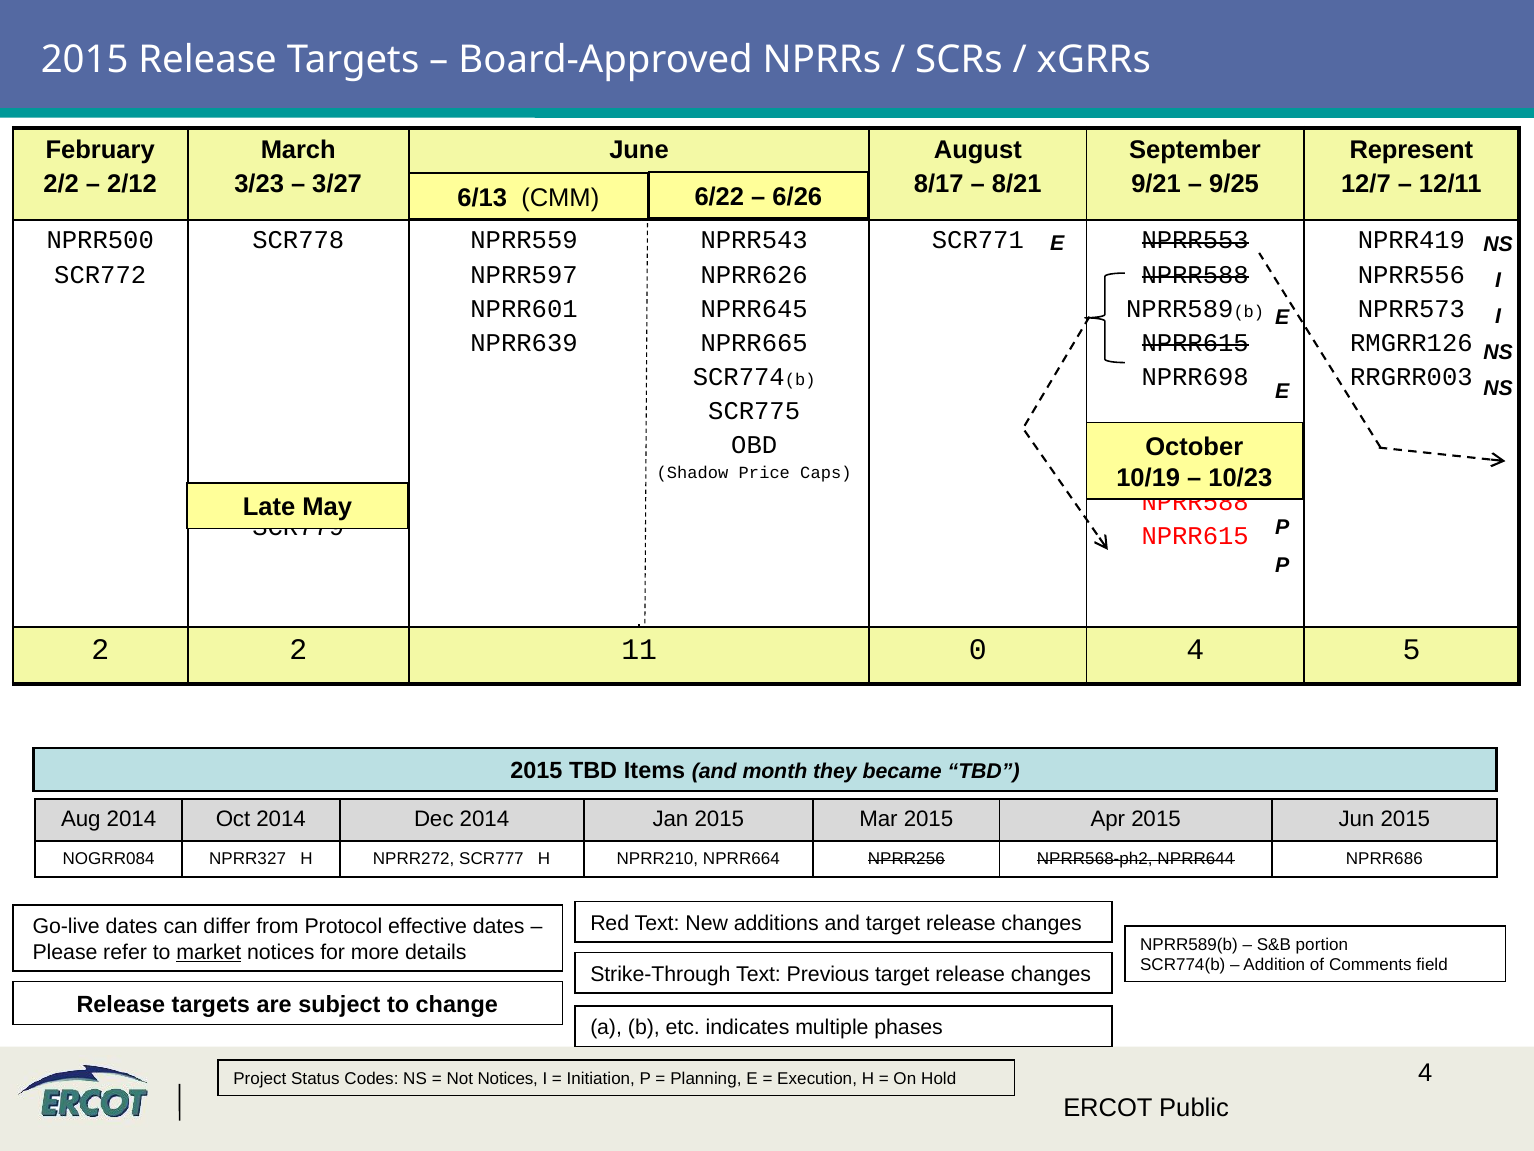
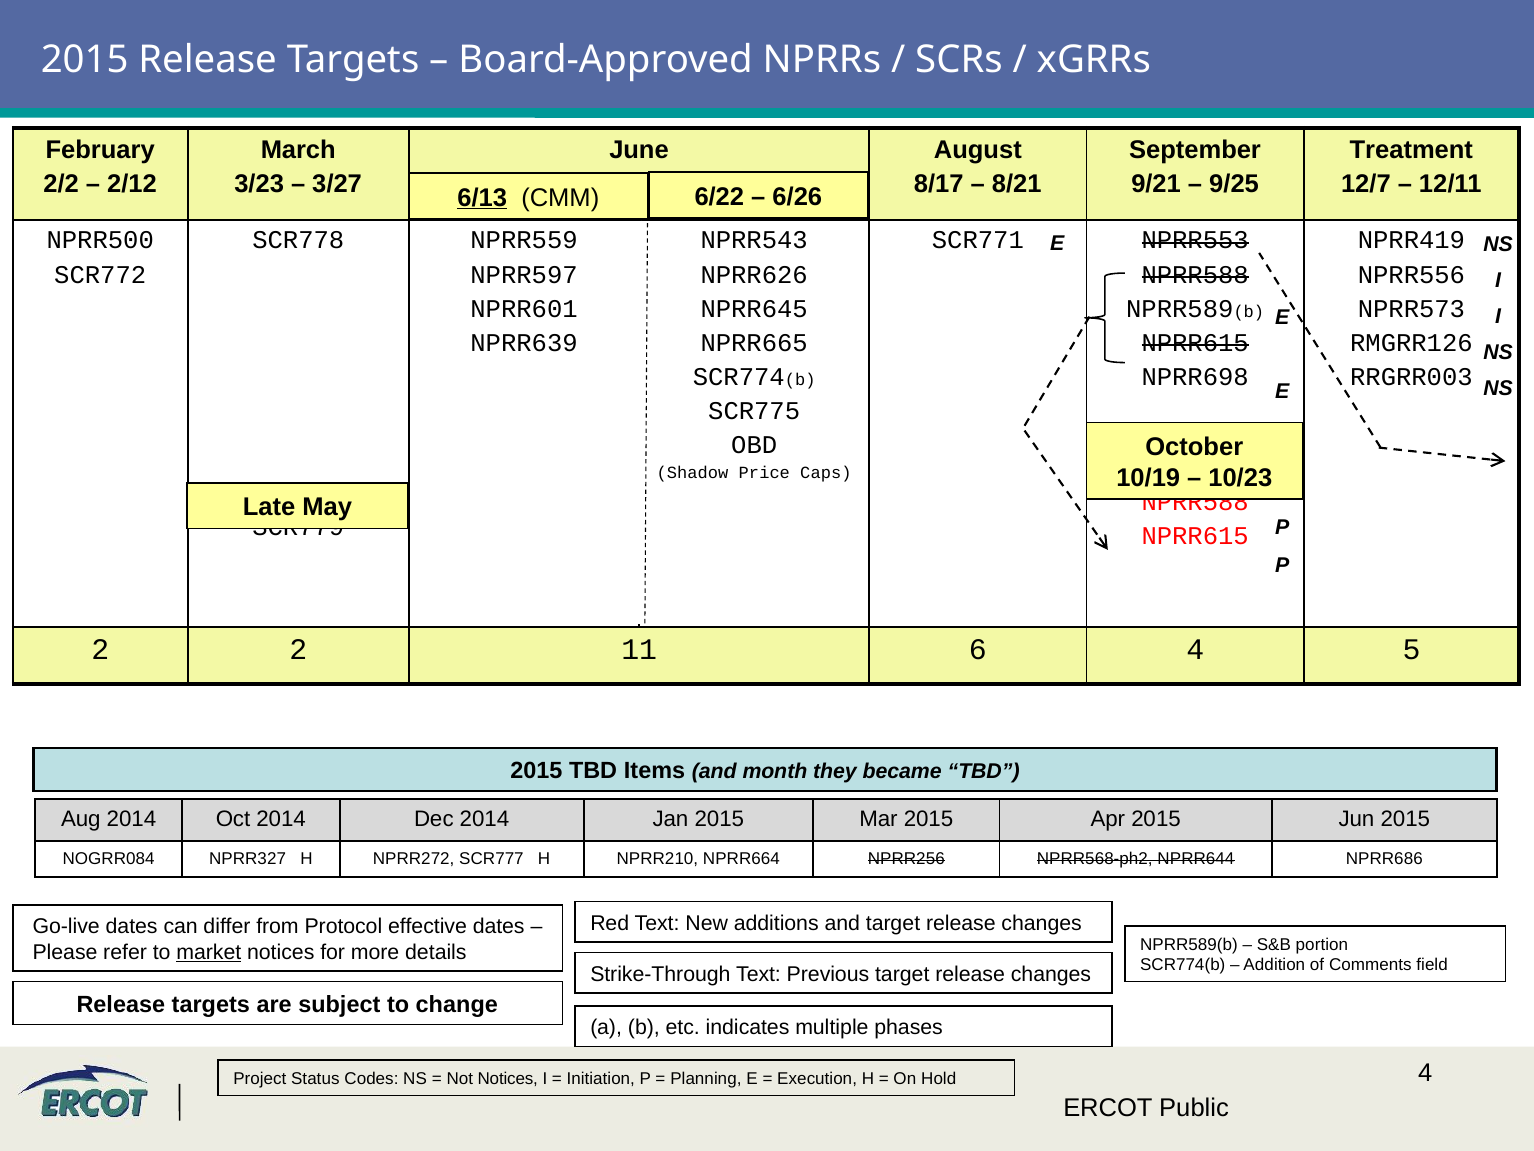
Represent: Represent -> Treatment
6/13 underline: none -> present
0: 0 -> 6
